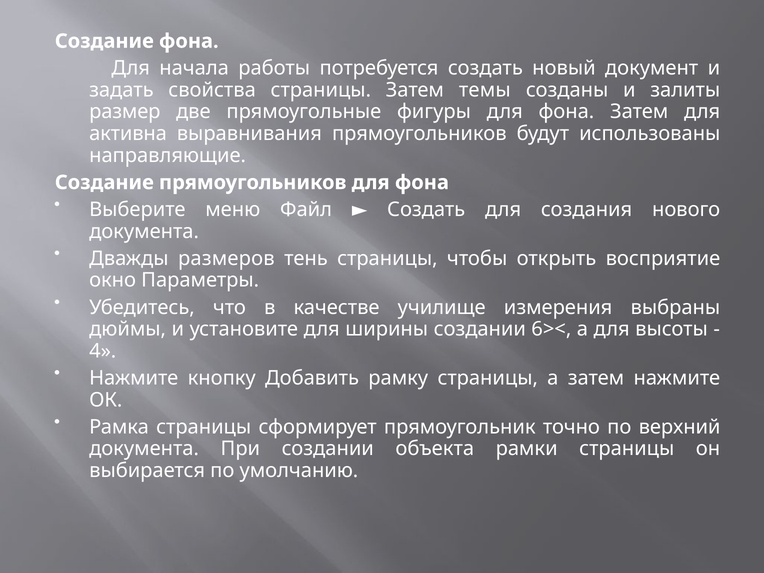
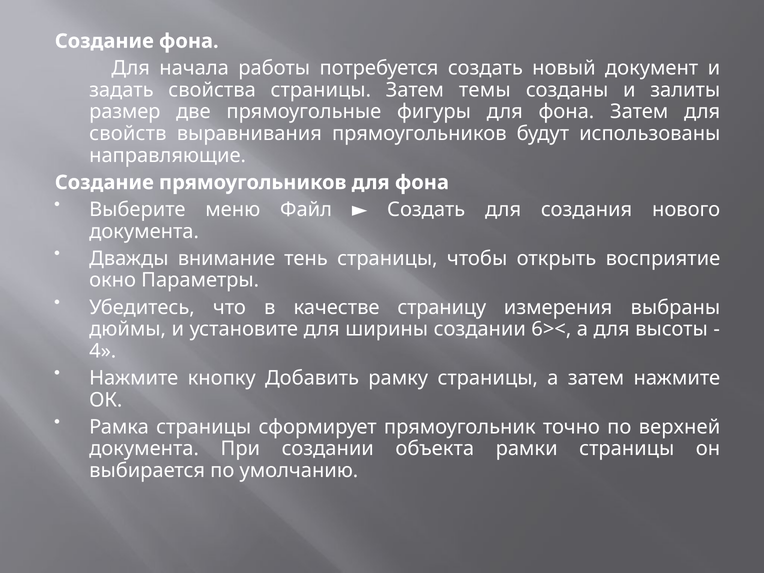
активна: активна -> свойств
размеров: размеров -> внимание
училище: училище -> страницу
верхний: верхний -> верхней
